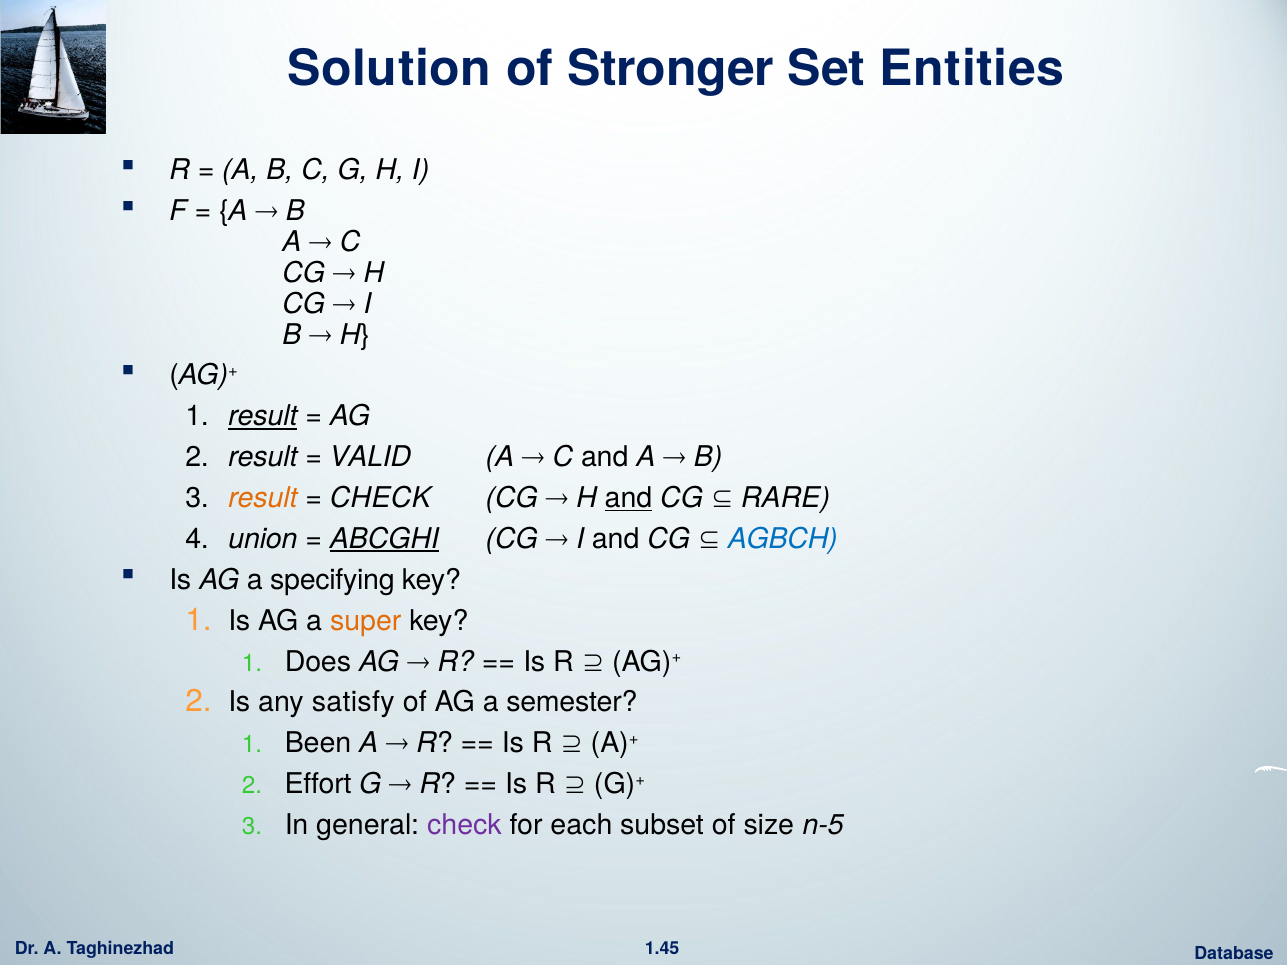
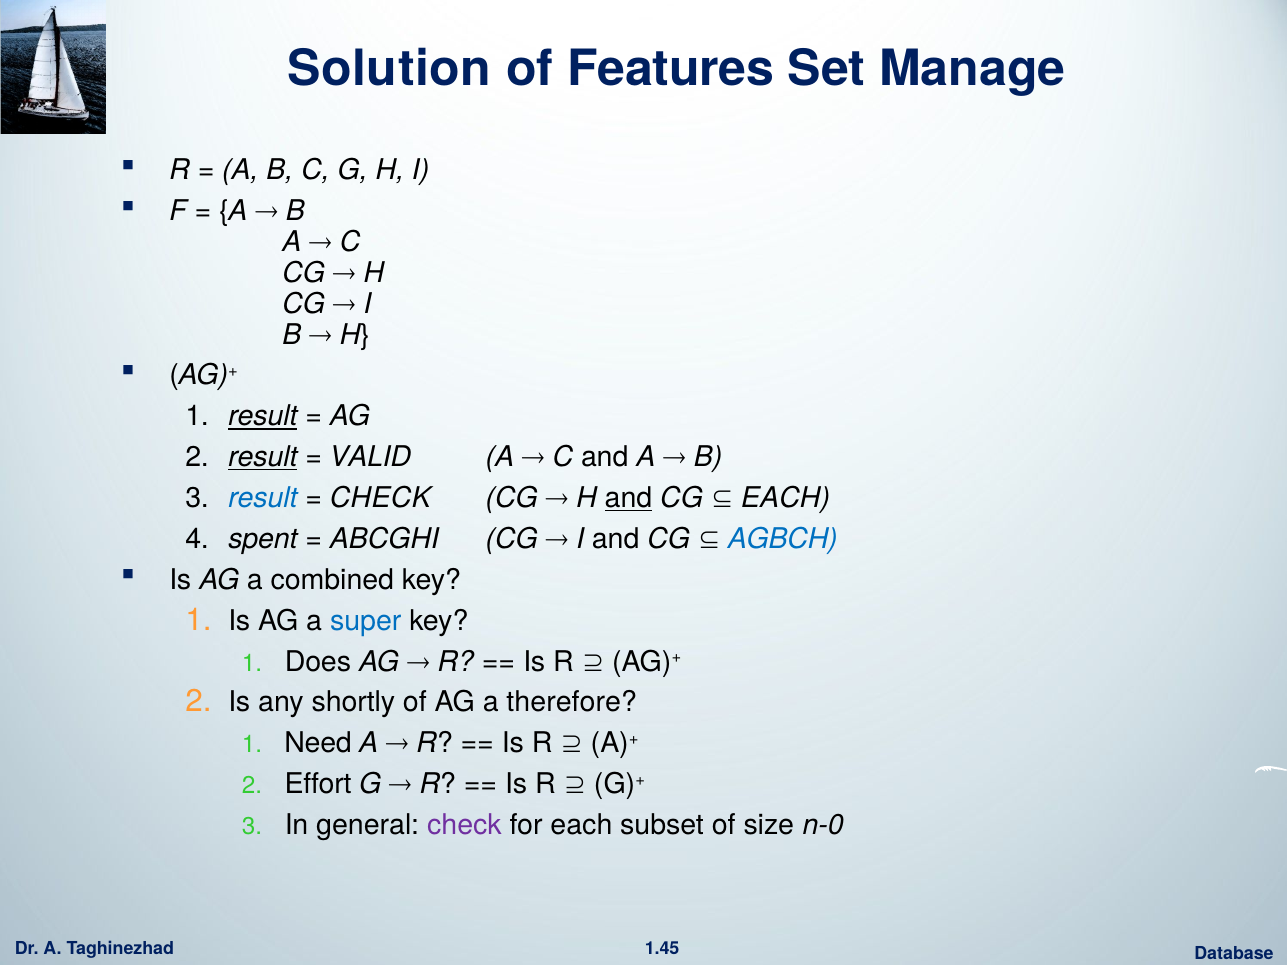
Stronger: Stronger -> Features
Entities: Entities -> Manage
result at (263, 457) underline: none -> present
result at (263, 498) colour: orange -> blue
RARE at (786, 498): RARE -> EACH
union: union -> spent
ABCGHI underline: present -> none
specifying: specifying -> combined
super colour: orange -> blue
satisfy: satisfy -> shortly
semester: semester -> therefore
Been: Been -> Need
n-5: n-5 -> n-0
